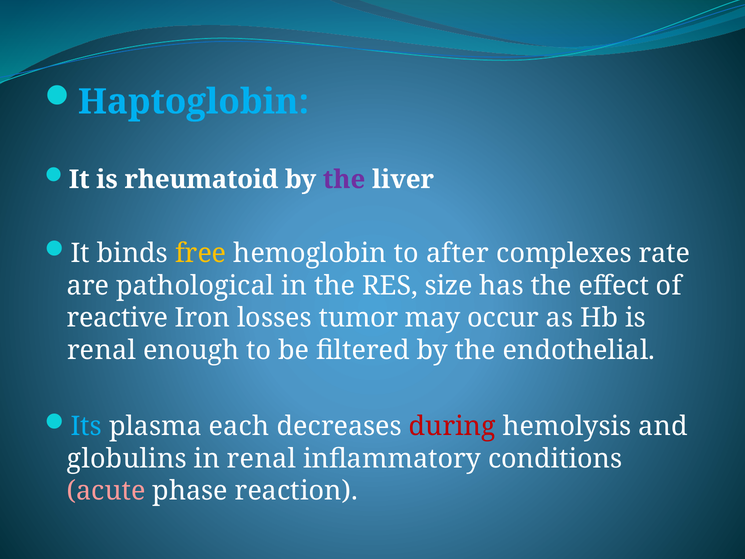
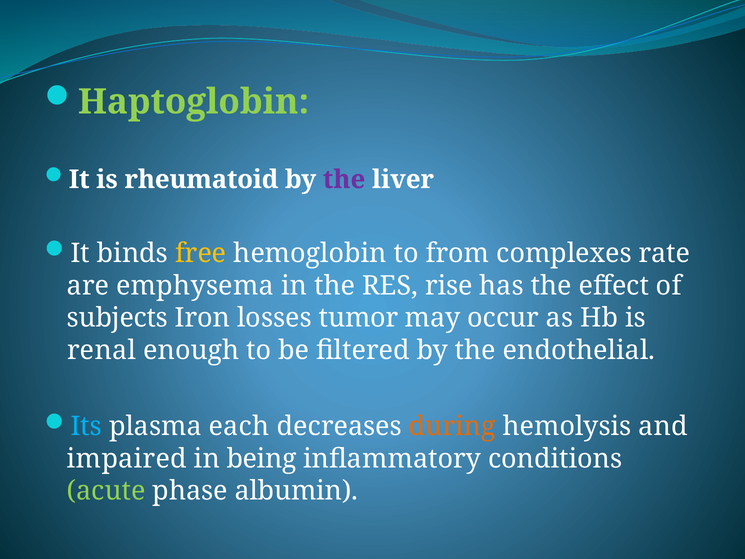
Haptoglobin colour: light blue -> light green
after: after -> from
pathological: pathological -> emphysema
size: size -> rise
reactive: reactive -> subjects
during colour: red -> orange
globulins: globulins -> impaired
in renal: renal -> being
acute colour: pink -> light green
reaction: reaction -> albumin
